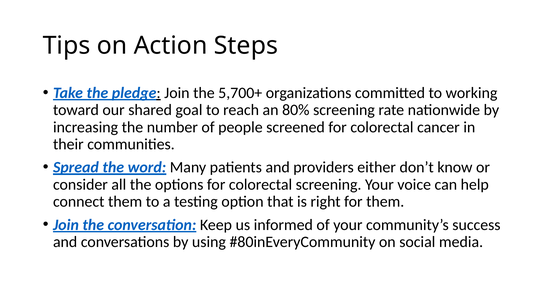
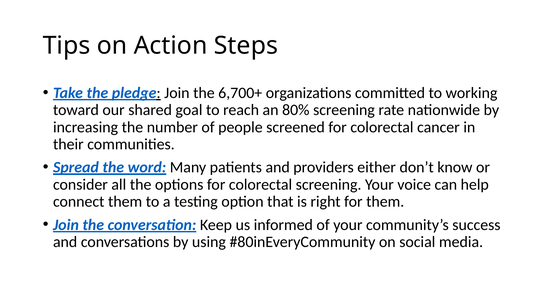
5,700+: 5,700+ -> 6,700+
